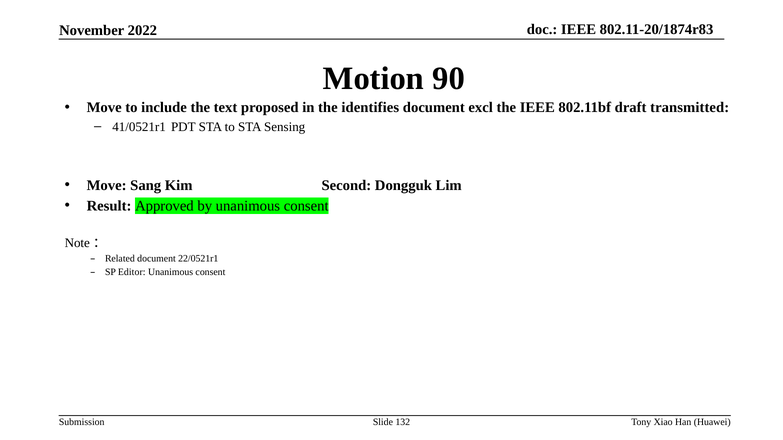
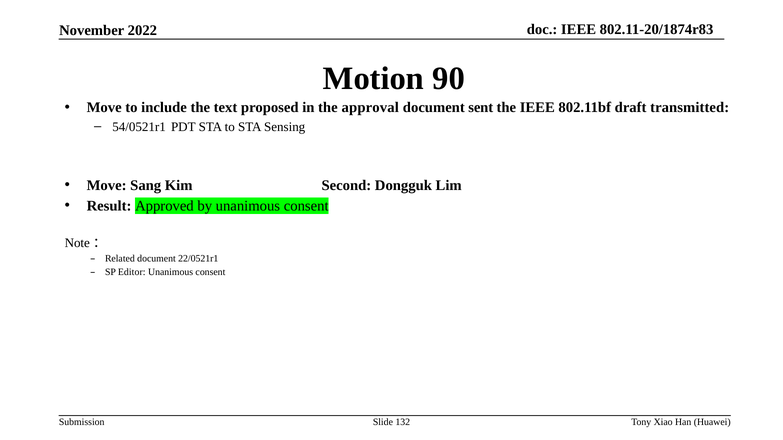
identifies: identifies -> approval
excl: excl -> sent
41/0521r1: 41/0521r1 -> 54/0521r1
